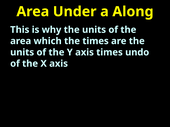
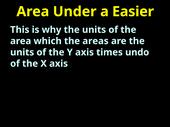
Along: Along -> Easier
the times: times -> areas
